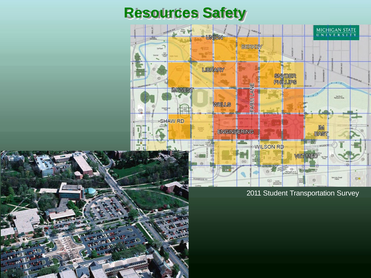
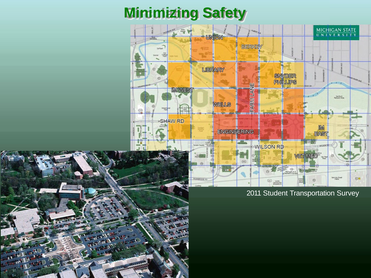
Resources: Resources -> Minimizing
